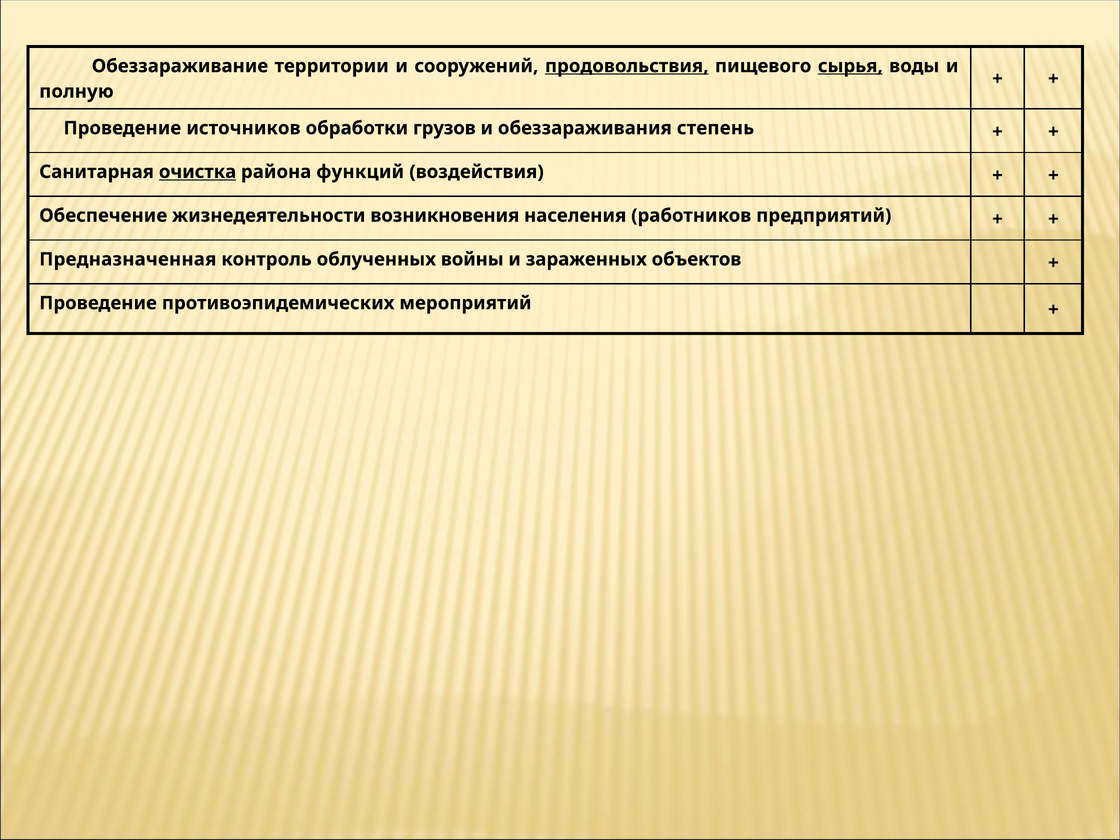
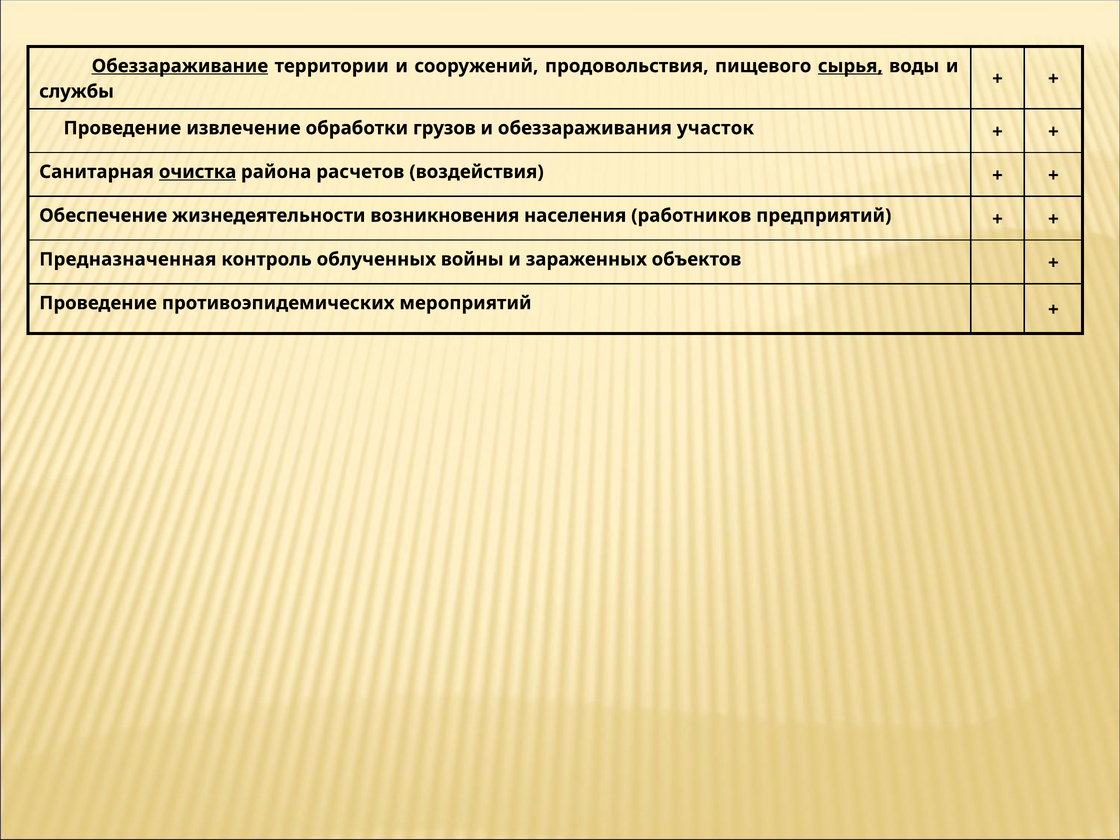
Обеззараживание underline: none -> present
продовольствия underline: present -> none
полную: полную -> службы
источников: источников -> извлечение
степень: степень -> участок
функций: функций -> расчетов
